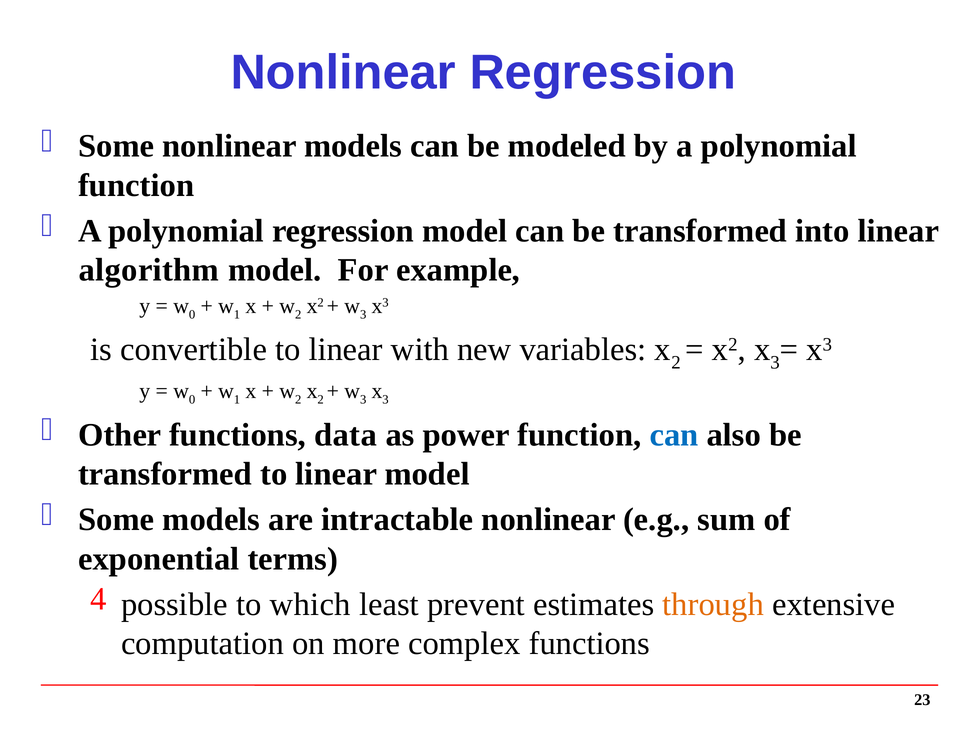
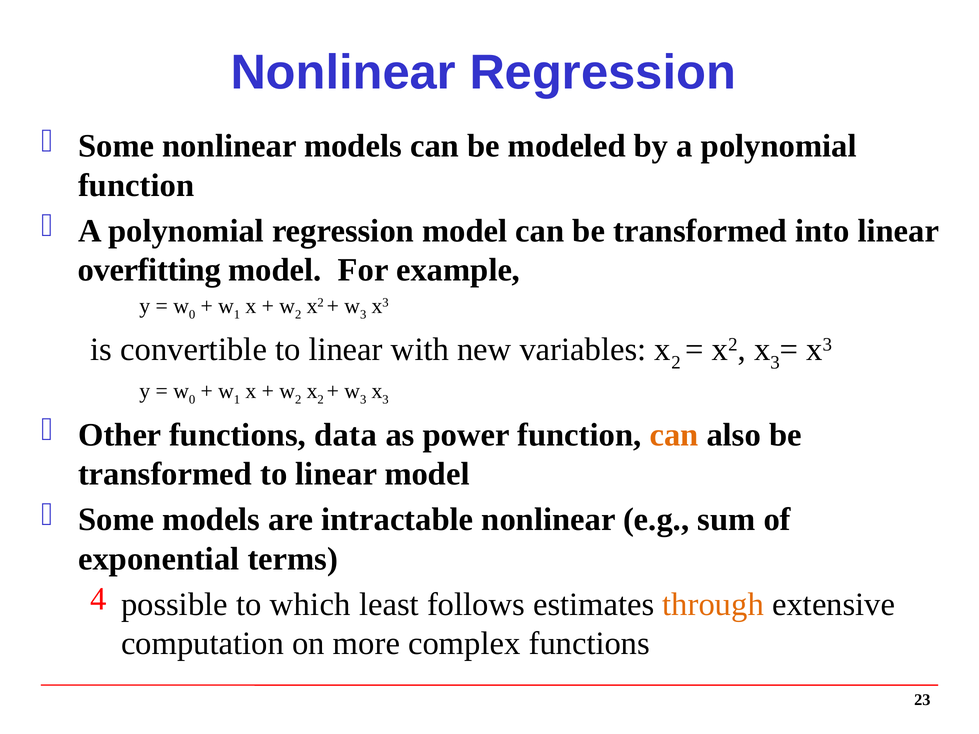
algorithm: algorithm -> overfitting
can at (674, 435) colour: blue -> orange
prevent: prevent -> follows
